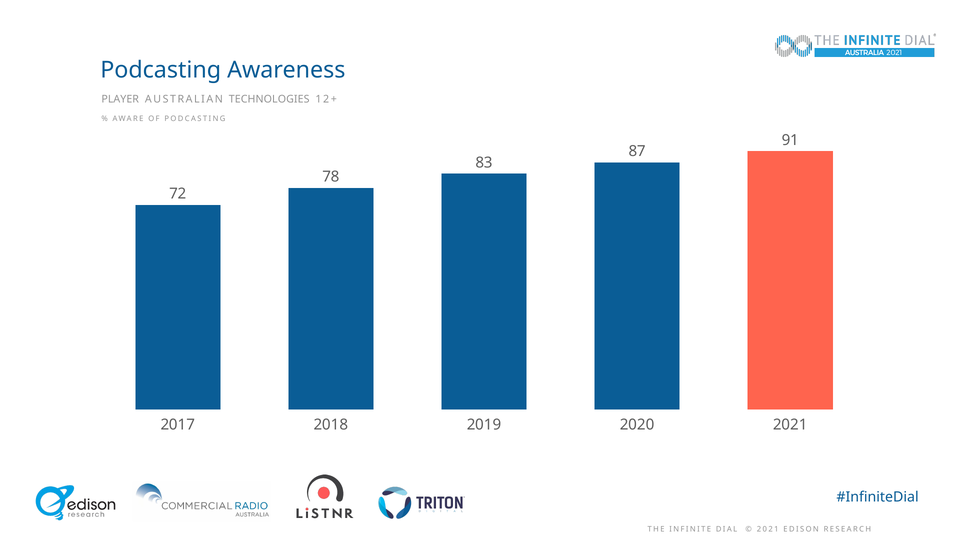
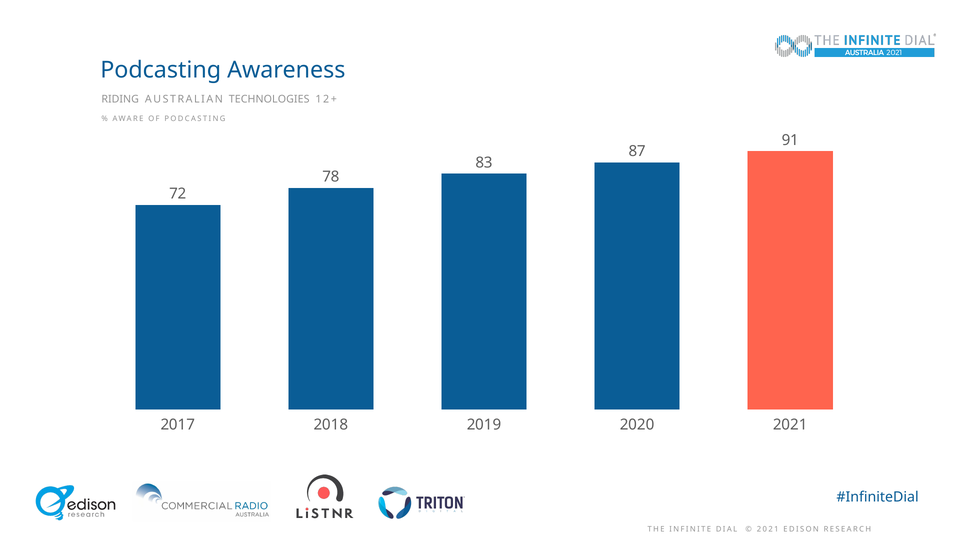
PLAYER: PLAYER -> RIDING
